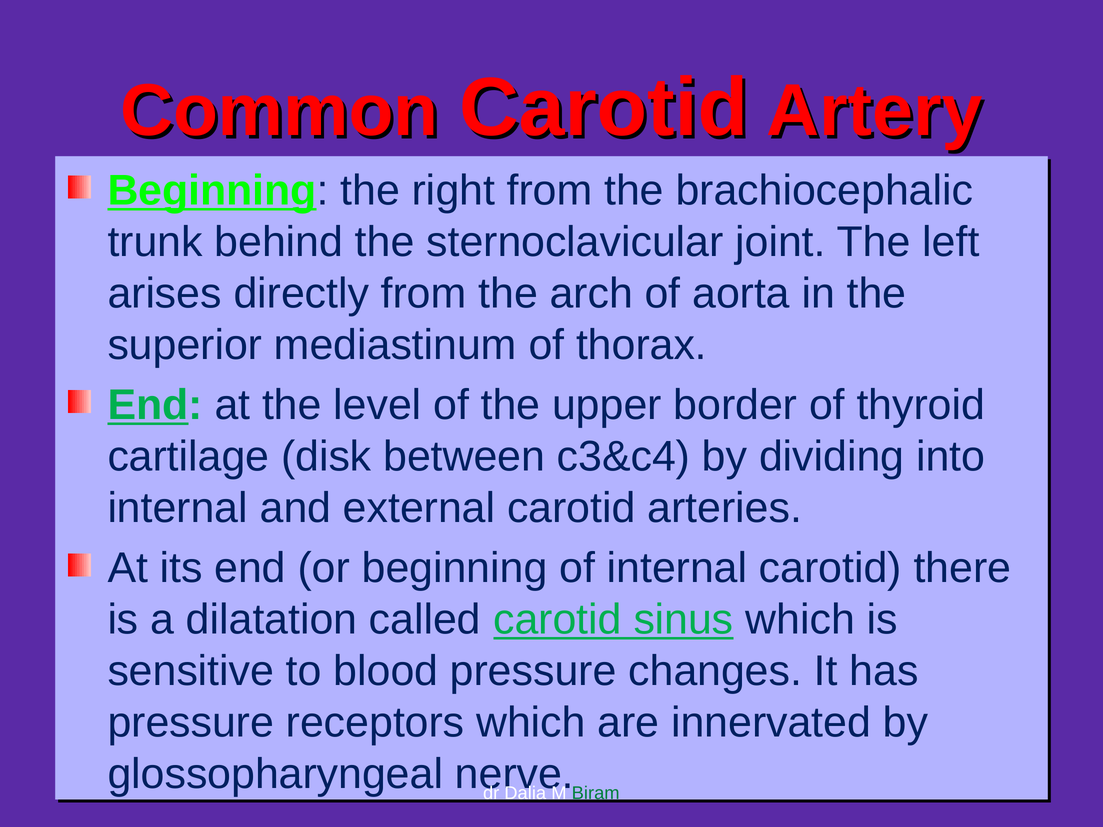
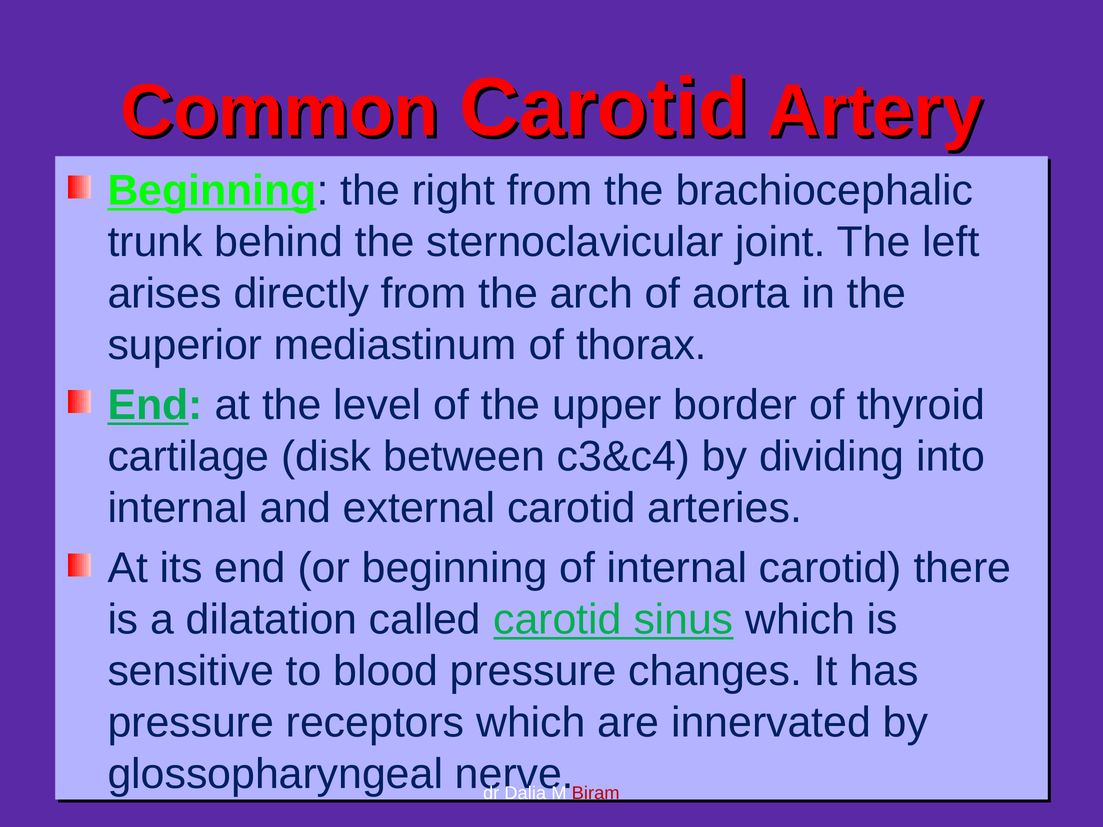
Biram colour: green -> red
